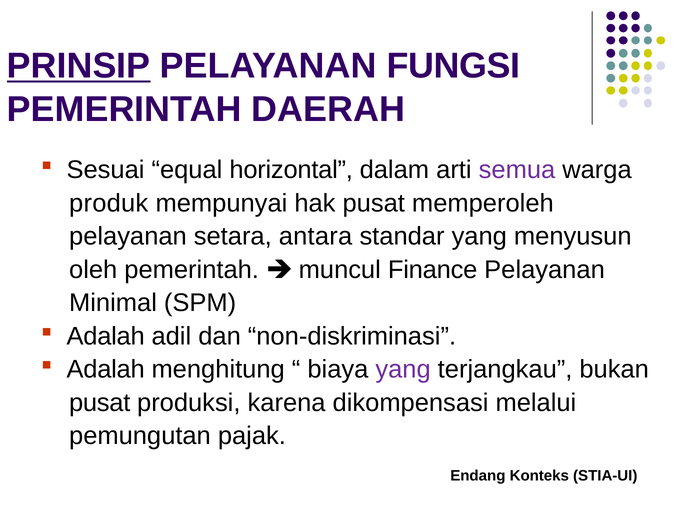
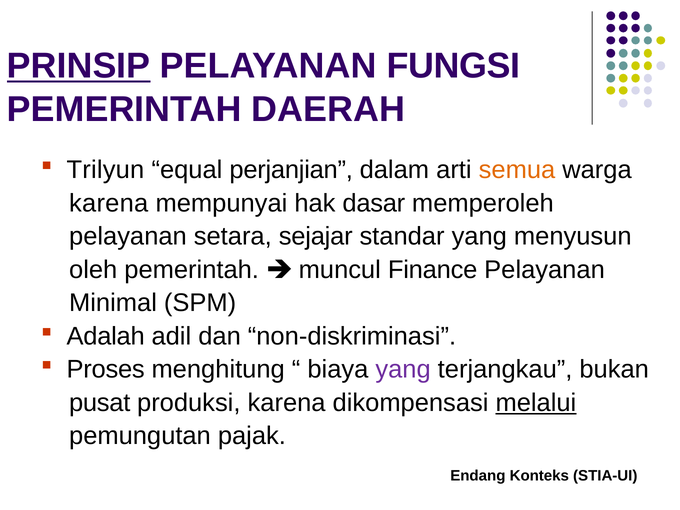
Sesuai: Sesuai -> Trilyun
horizontal: horizontal -> perjanjian
semua colour: purple -> orange
produk at (109, 203): produk -> karena
hak pusat: pusat -> dasar
antara: antara -> sejajar
Adalah at (106, 370): Adalah -> Proses
melalui underline: none -> present
